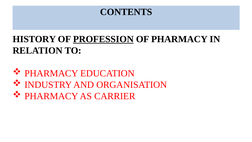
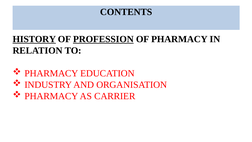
HISTORY underline: none -> present
